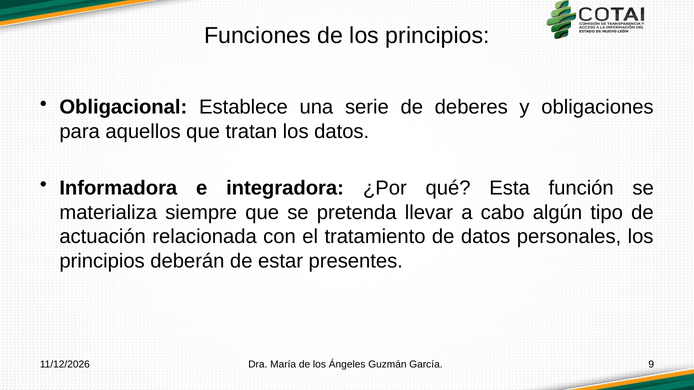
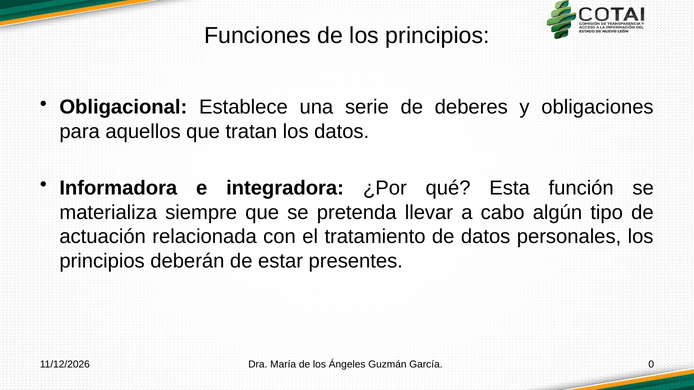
9: 9 -> 0
